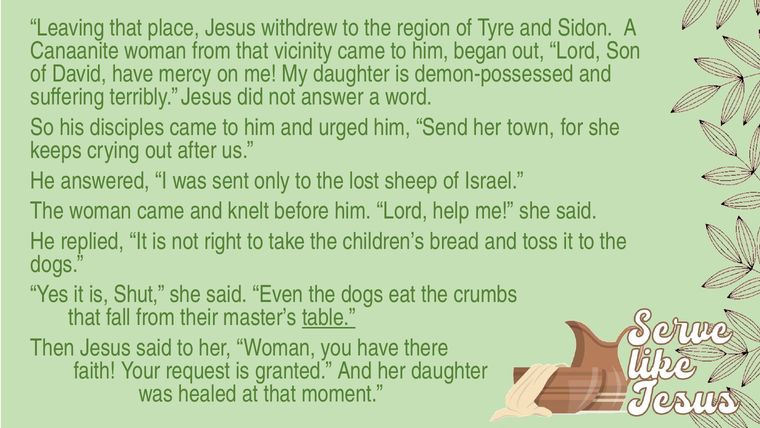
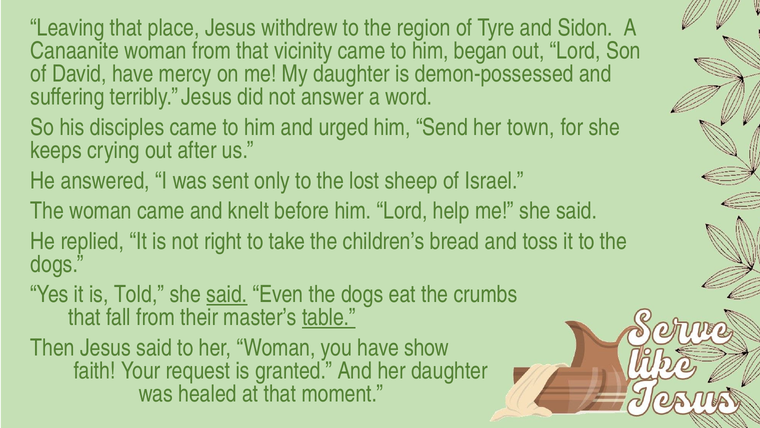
Shut: Shut -> Told
said at (227, 294) underline: none -> present
there: there -> show
